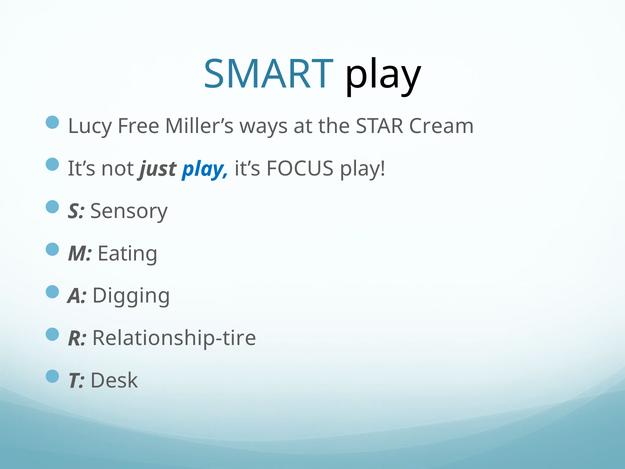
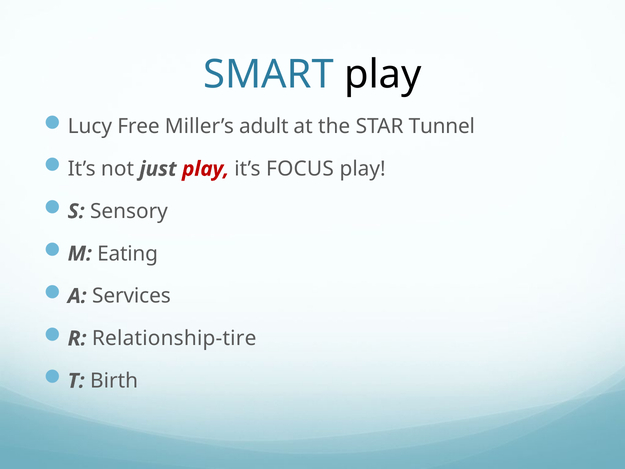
ways: ways -> adult
Cream: Cream -> Tunnel
play at (206, 169) colour: blue -> red
Digging: Digging -> Services
Desk: Desk -> Birth
